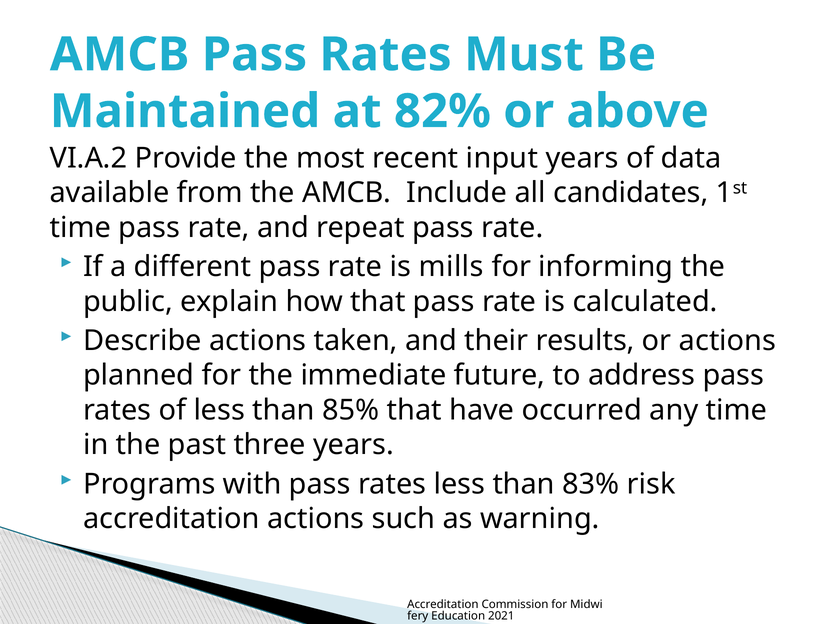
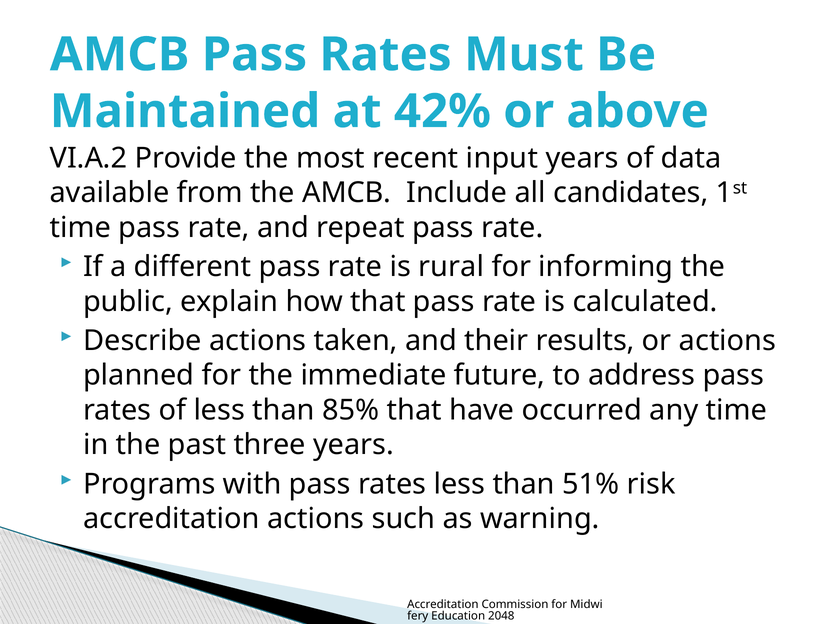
82%: 82% -> 42%
mills: mills -> rural
83%: 83% -> 51%
2021: 2021 -> 2048
